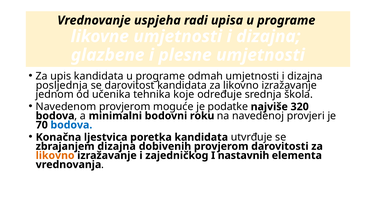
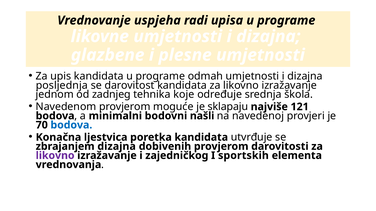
učenika: učenika -> zadnjeg
podatke: podatke -> sklapaju
320: 320 -> 121
roku: roku -> našli
likovno at (55, 156) colour: orange -> purple
nastavnih: nastavnih -> sportskih
